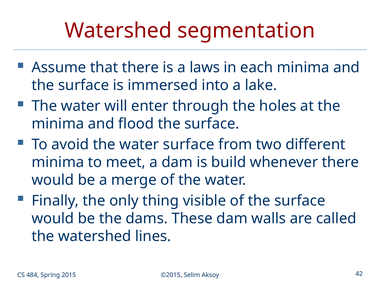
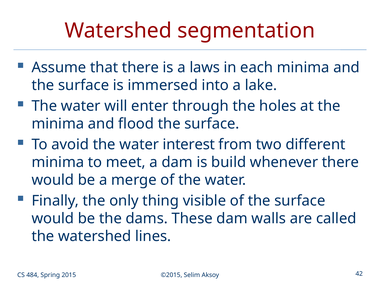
water surface: surface -> interest
